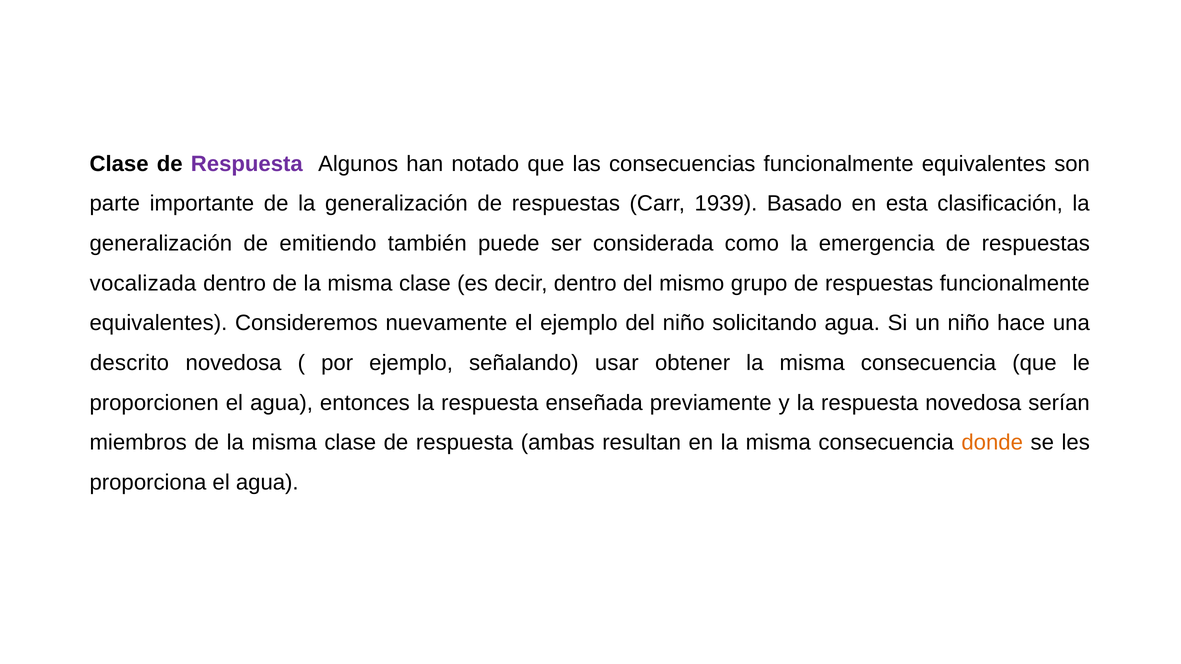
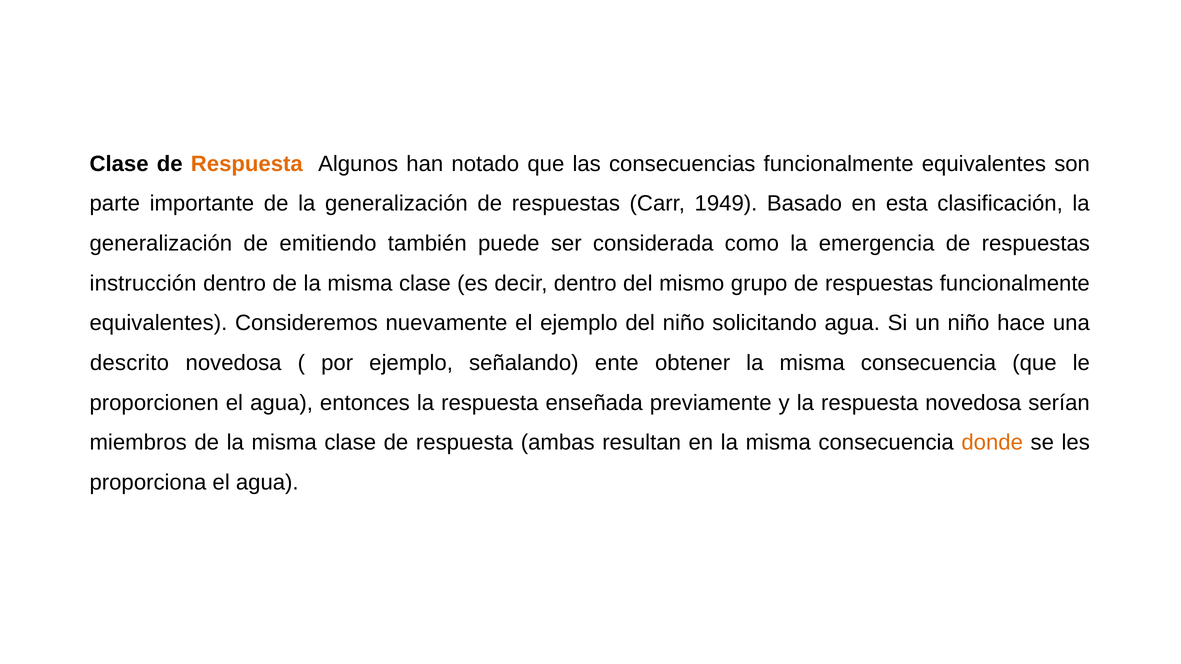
Respuesta at (247, 164) colour: purple -> orange
1939: 1939 -> 1949
vocalizada: vocalizada -> instrucción
usar: usar -> ente
